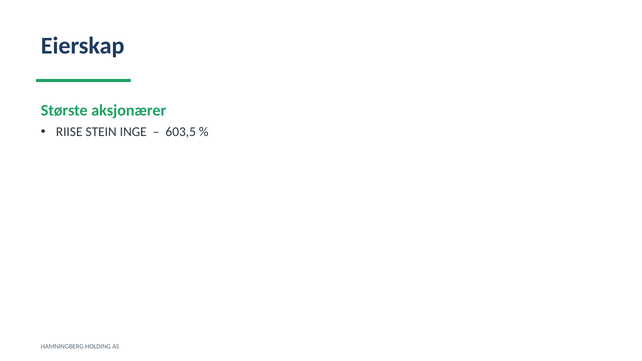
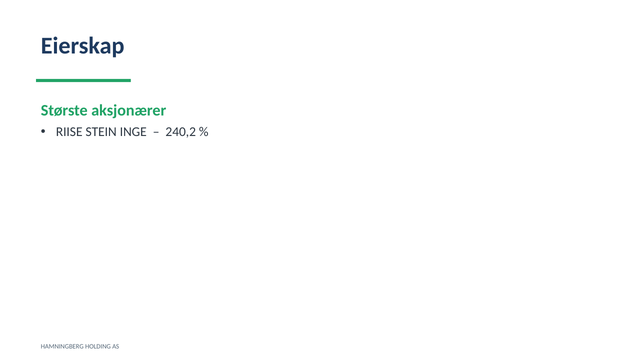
603,5: 603,5 -> 240,2
